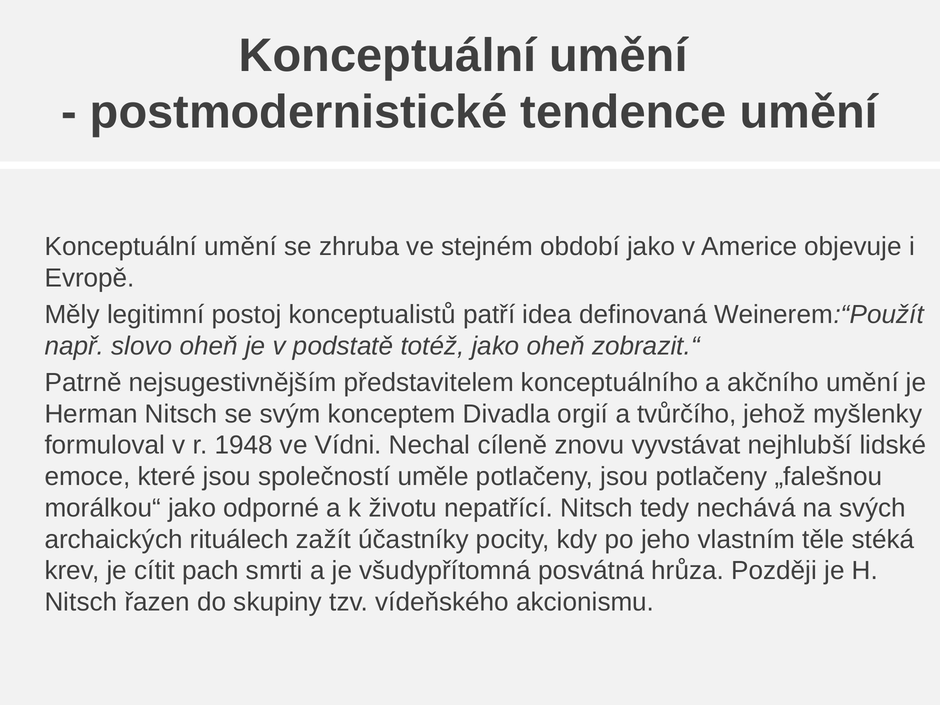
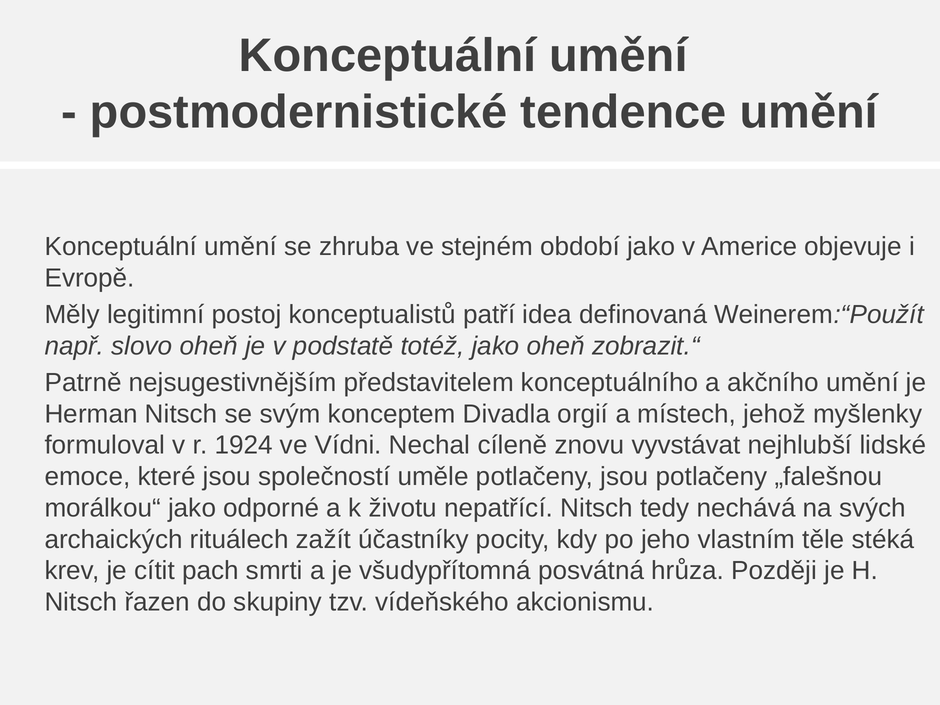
tvůrčího: tvůrčího -> místech
1948: 1948 -> 1924
